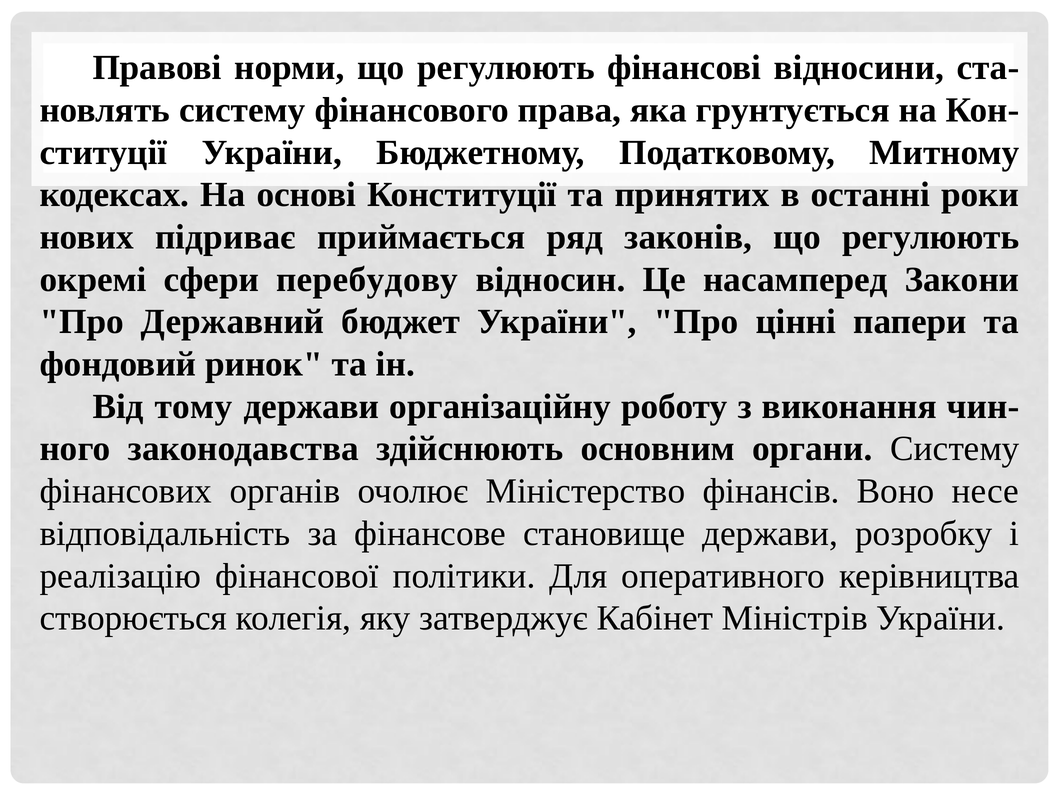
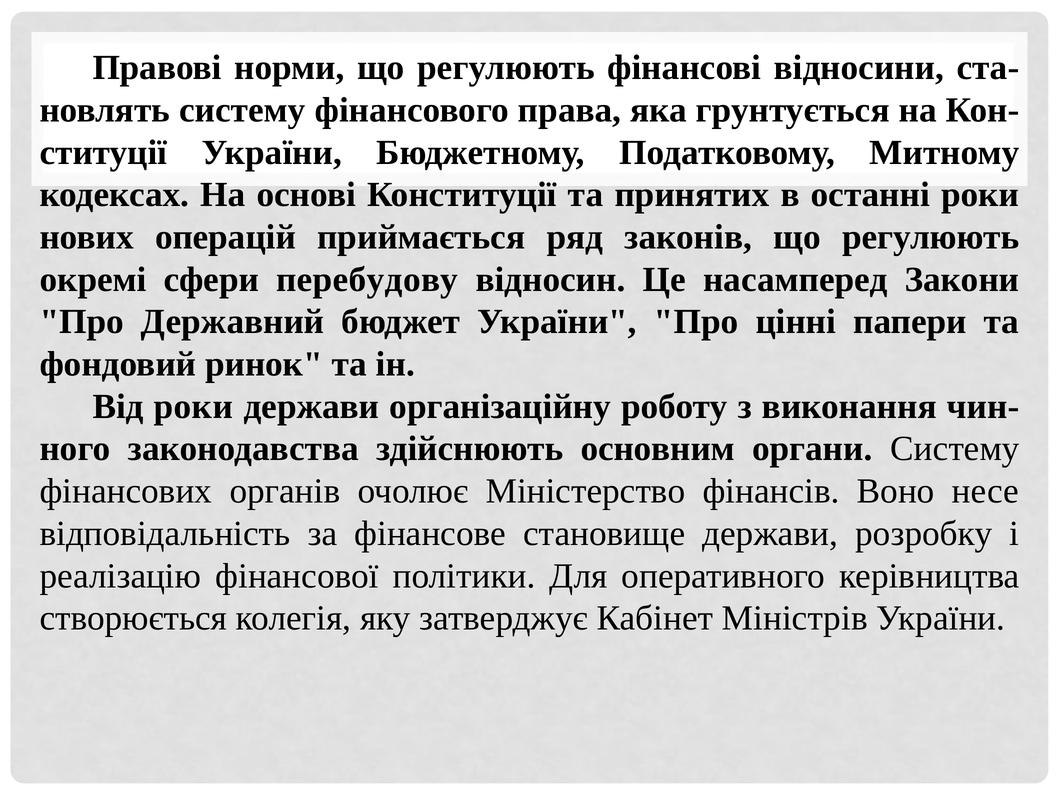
підриває: підриває -> операцій
Від тому: тому -> роки
